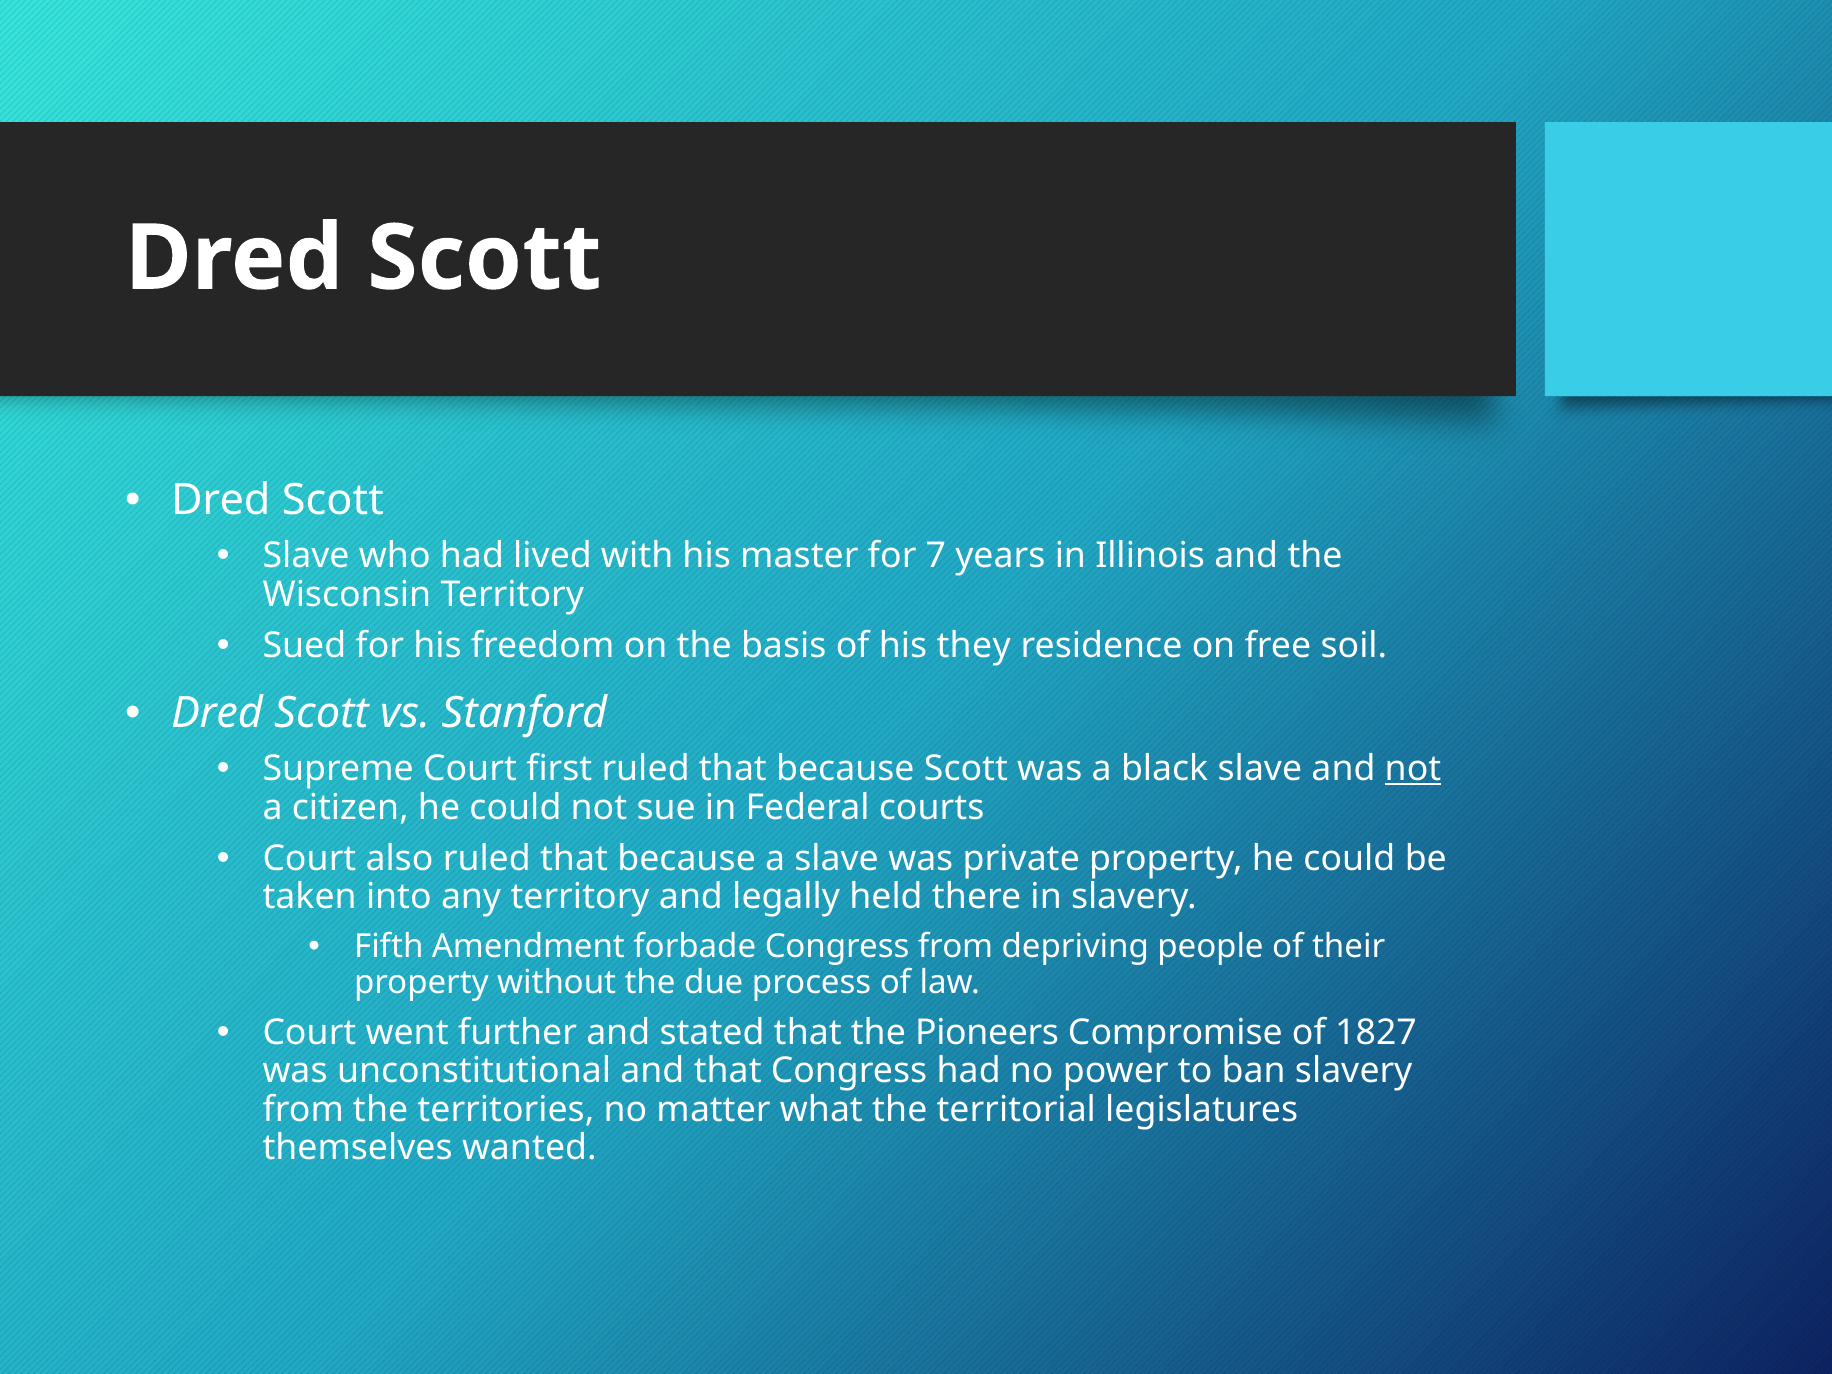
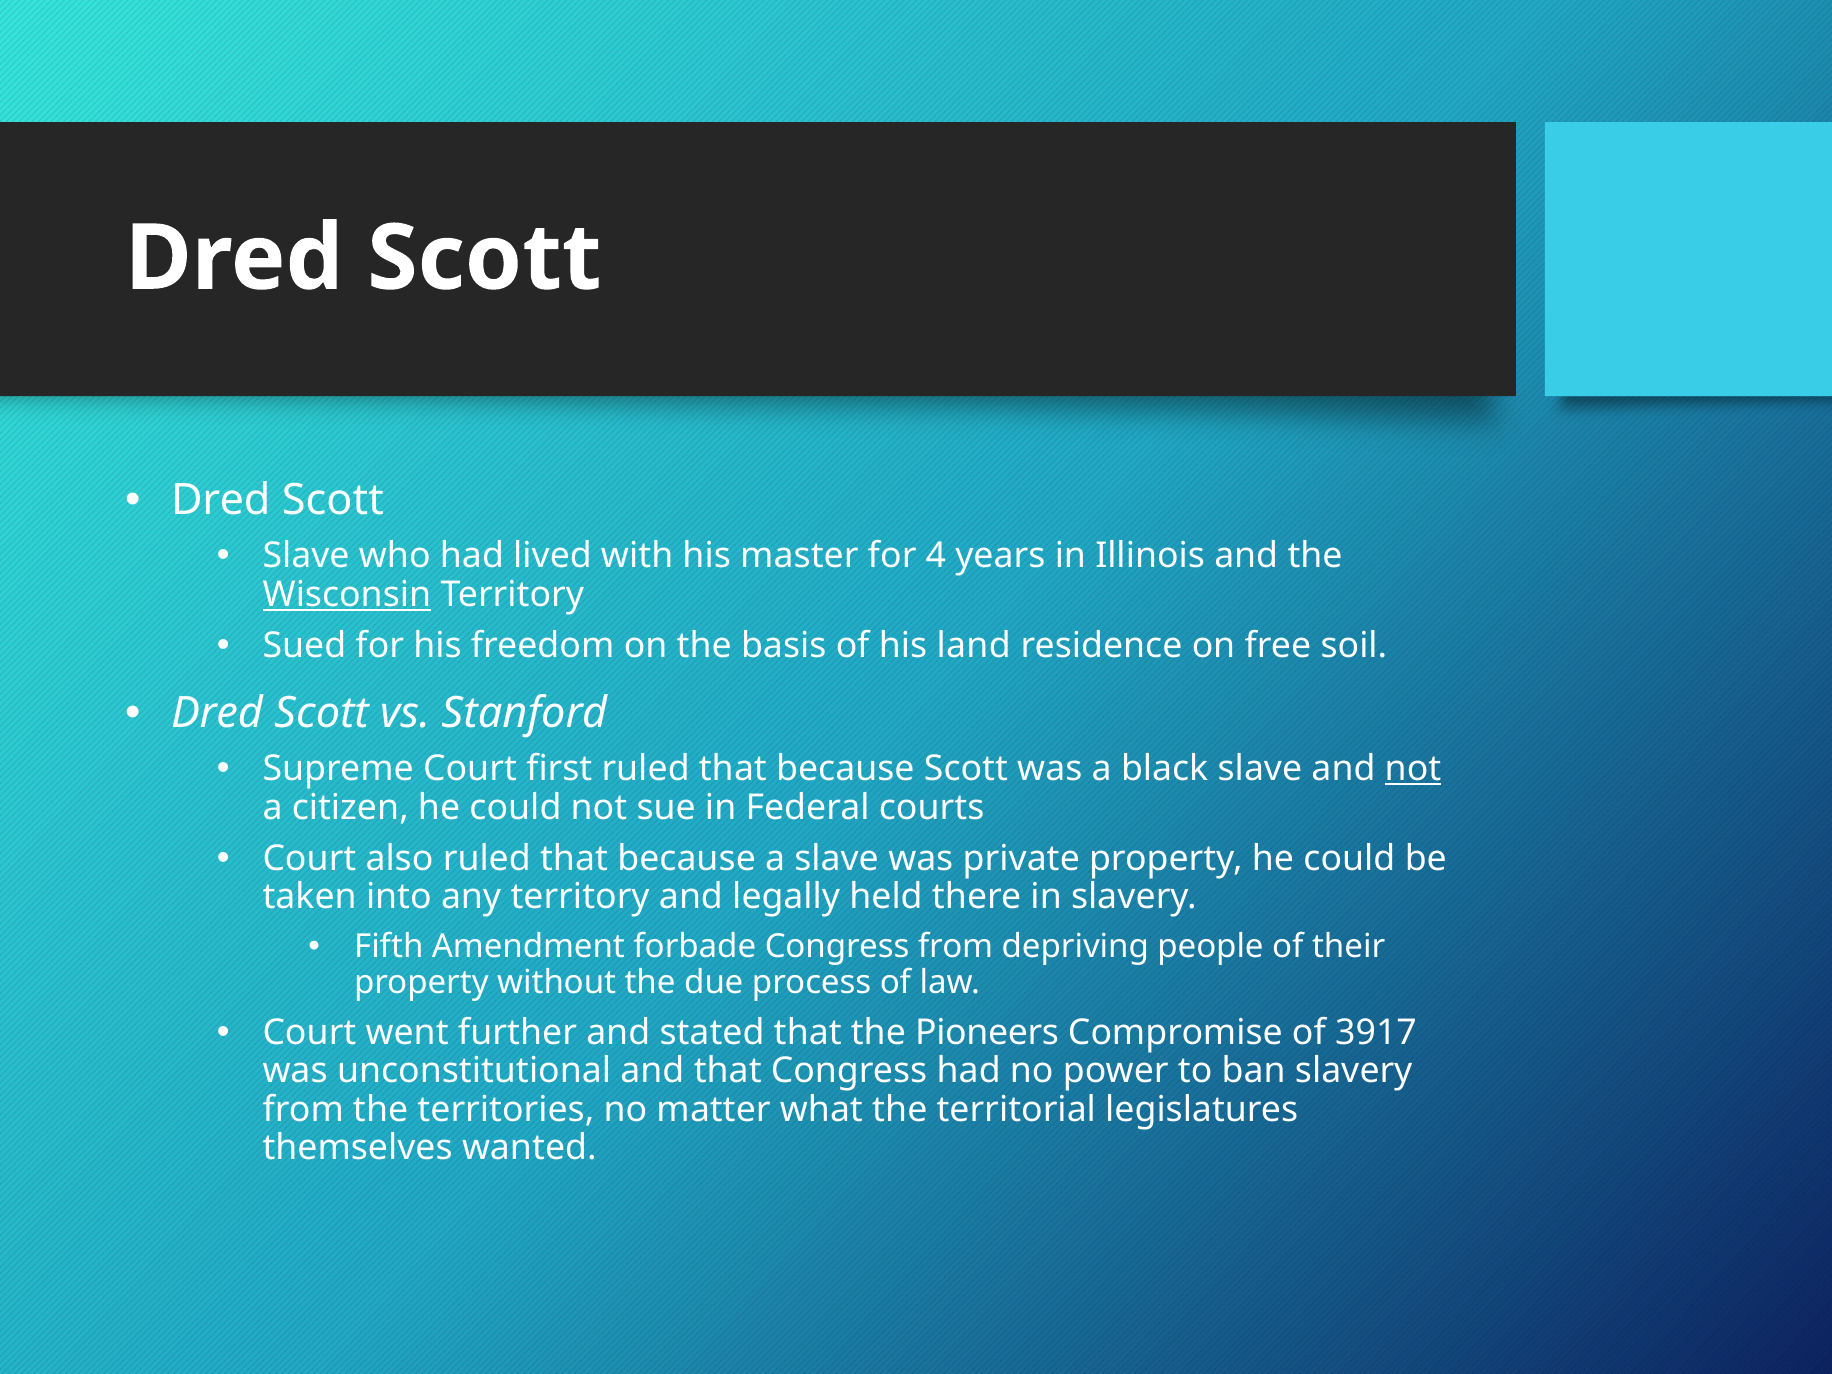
7: 7 -> 4
Wisconsin underline: none -> present
they: they -> land
1827: 1827 -> 3917
